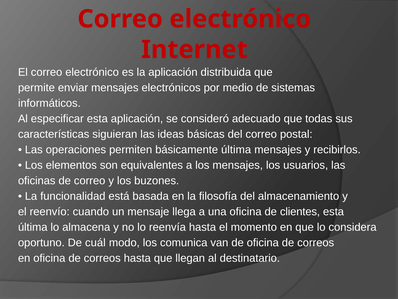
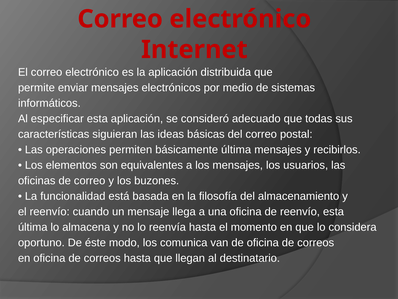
de clientes: clientes -> reenvío
cuál: cuál -> éste
